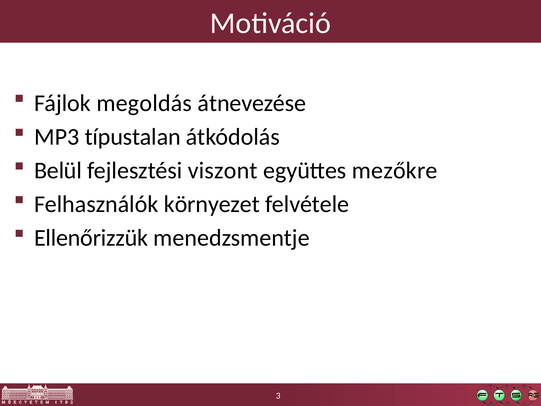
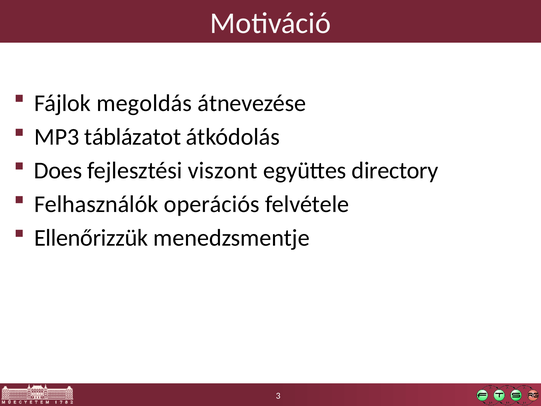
típustalan: típustalan -> táblázatot
Belül: Belül -> Does
mezőkre: mezőkre -> directory
környezet: környezet -> operációs
